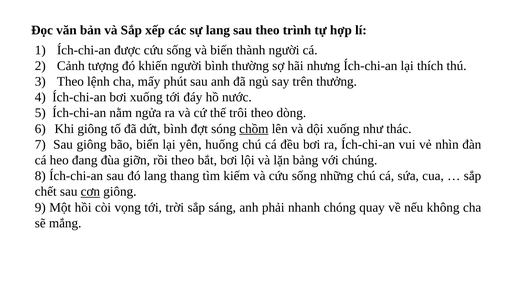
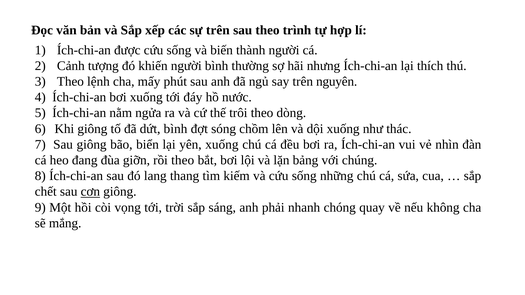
sự lang: lang -> trên
thưởng: thưởng -> nguyên
chồm underline: present -> none
yên huống: huống -> xuống
